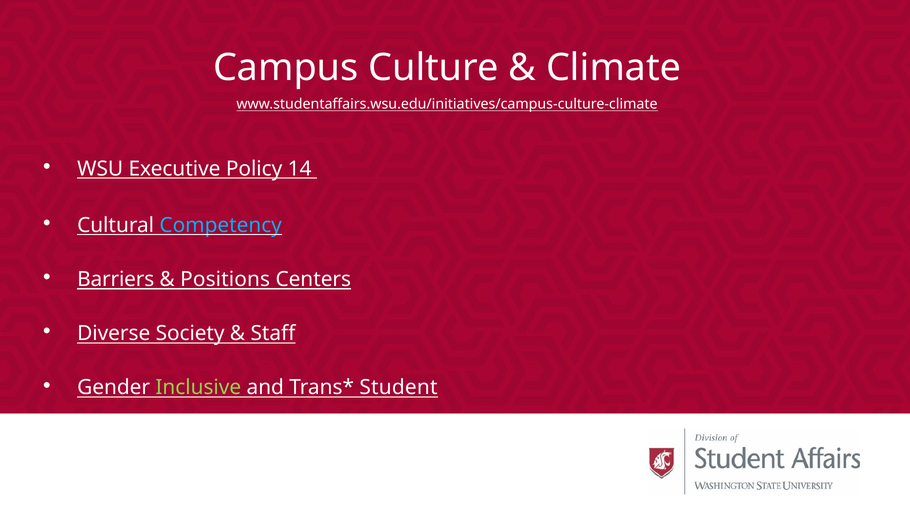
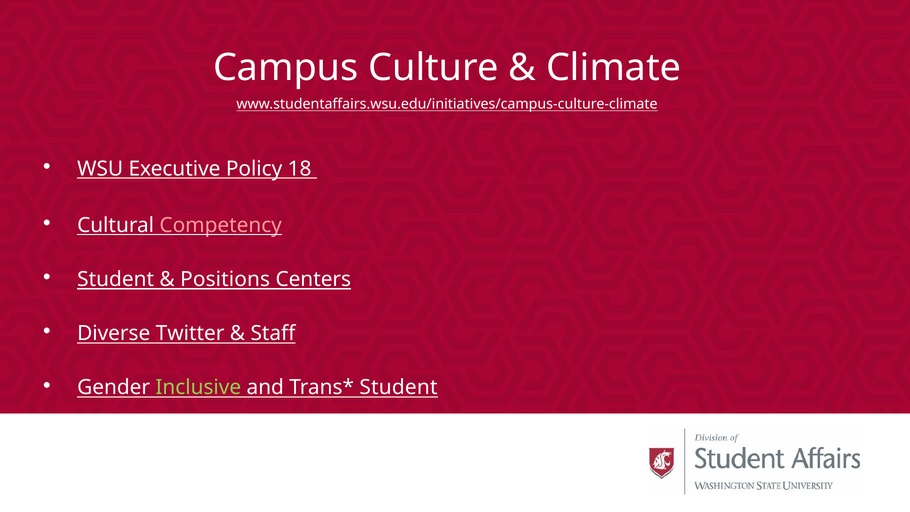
14: 14 -> 18
Competency colour: light blue -> pink
Barriers at (116, 279): Barriers -> Student
Society: Society -> Twitter
